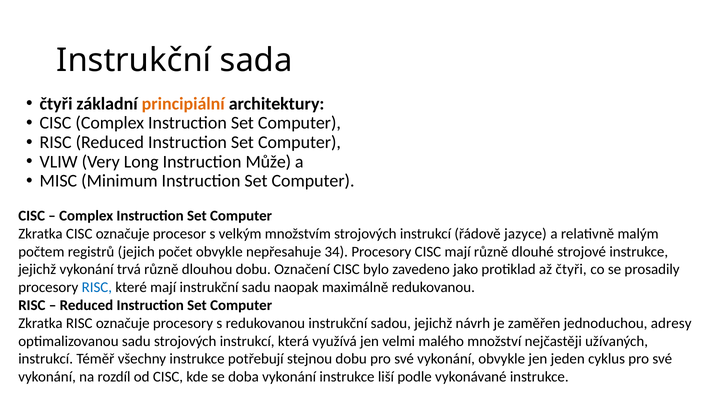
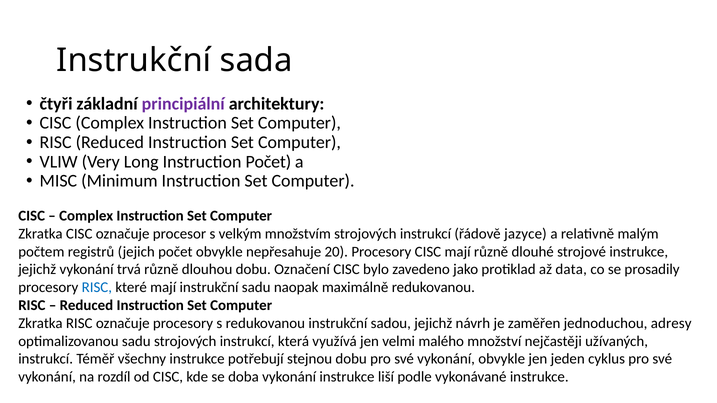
principiální colour: orange -> purple
Instruction Může: Může -> Počet
34: 34 -> 20
až čtyři: čtyři -> data
